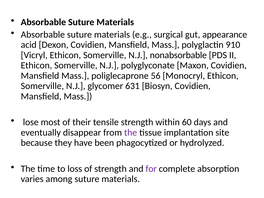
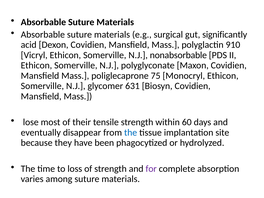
appearance: appearance -> significantly
56: 56 -> 75
the at (131, 133) colour: purple -> blue
